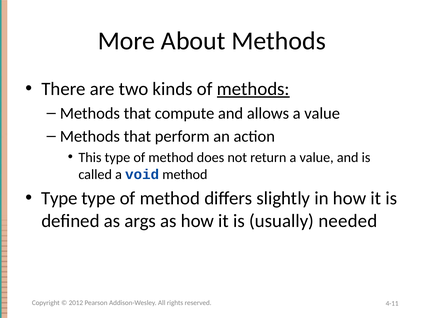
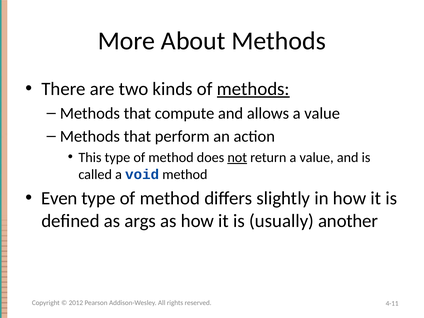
not underline: none -> present
Type at (59, 198): Type -> Even
needed: needed -> another
